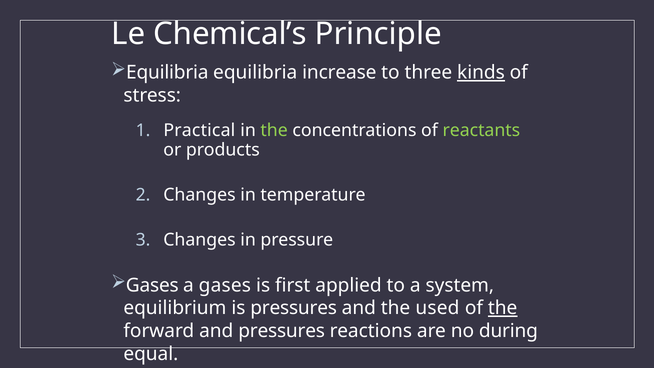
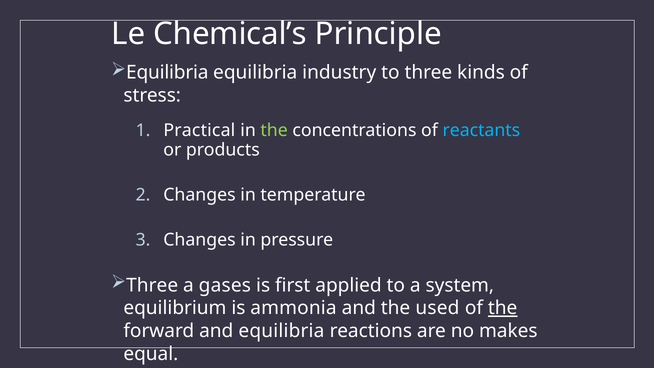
increase: increase -> industry
kinds underline: present -> none
reactants colour: light green -> light blue
Gases at (152, 285): Gases -> Three
is pressures: pressures -> ammonia
and pressures: pressures -> equilibria
during: during -> makes
